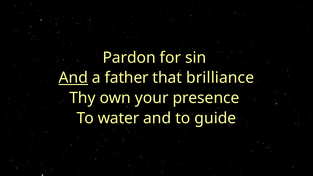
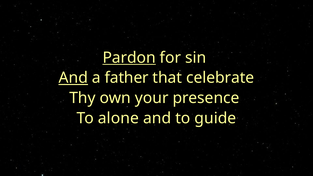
Pardon underline: none -> present
brilliance: brilliance -> celebrate
water: water -> alone
